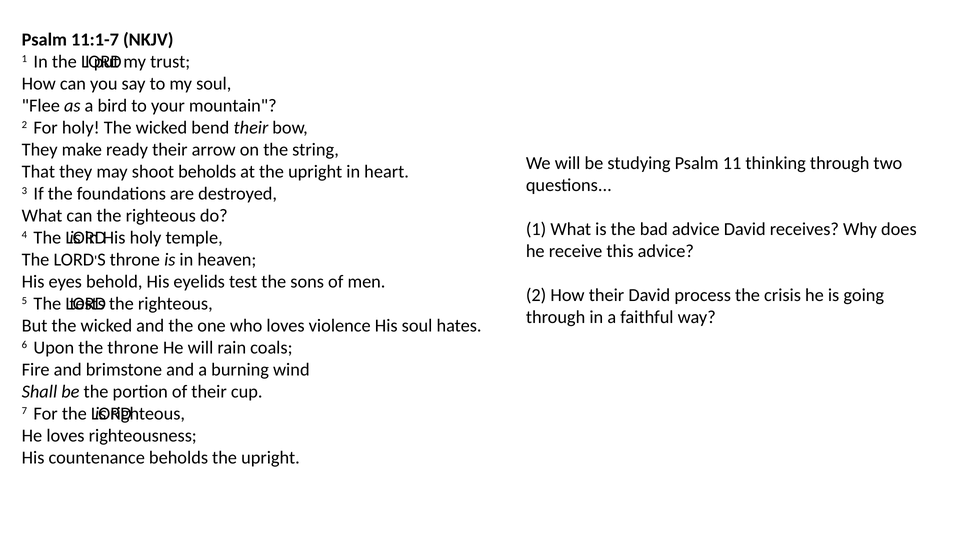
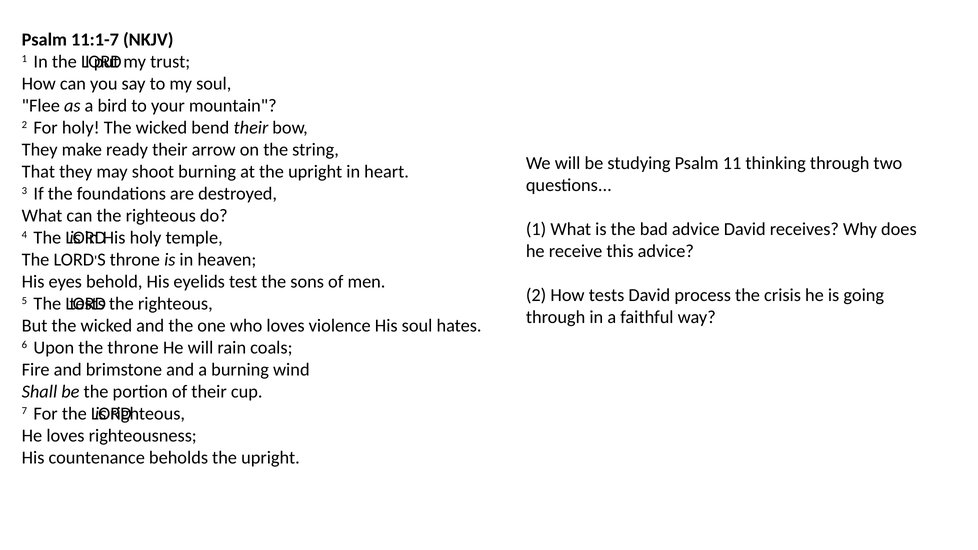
shoot beholds: beholds -> burning
How their: their -> tests
